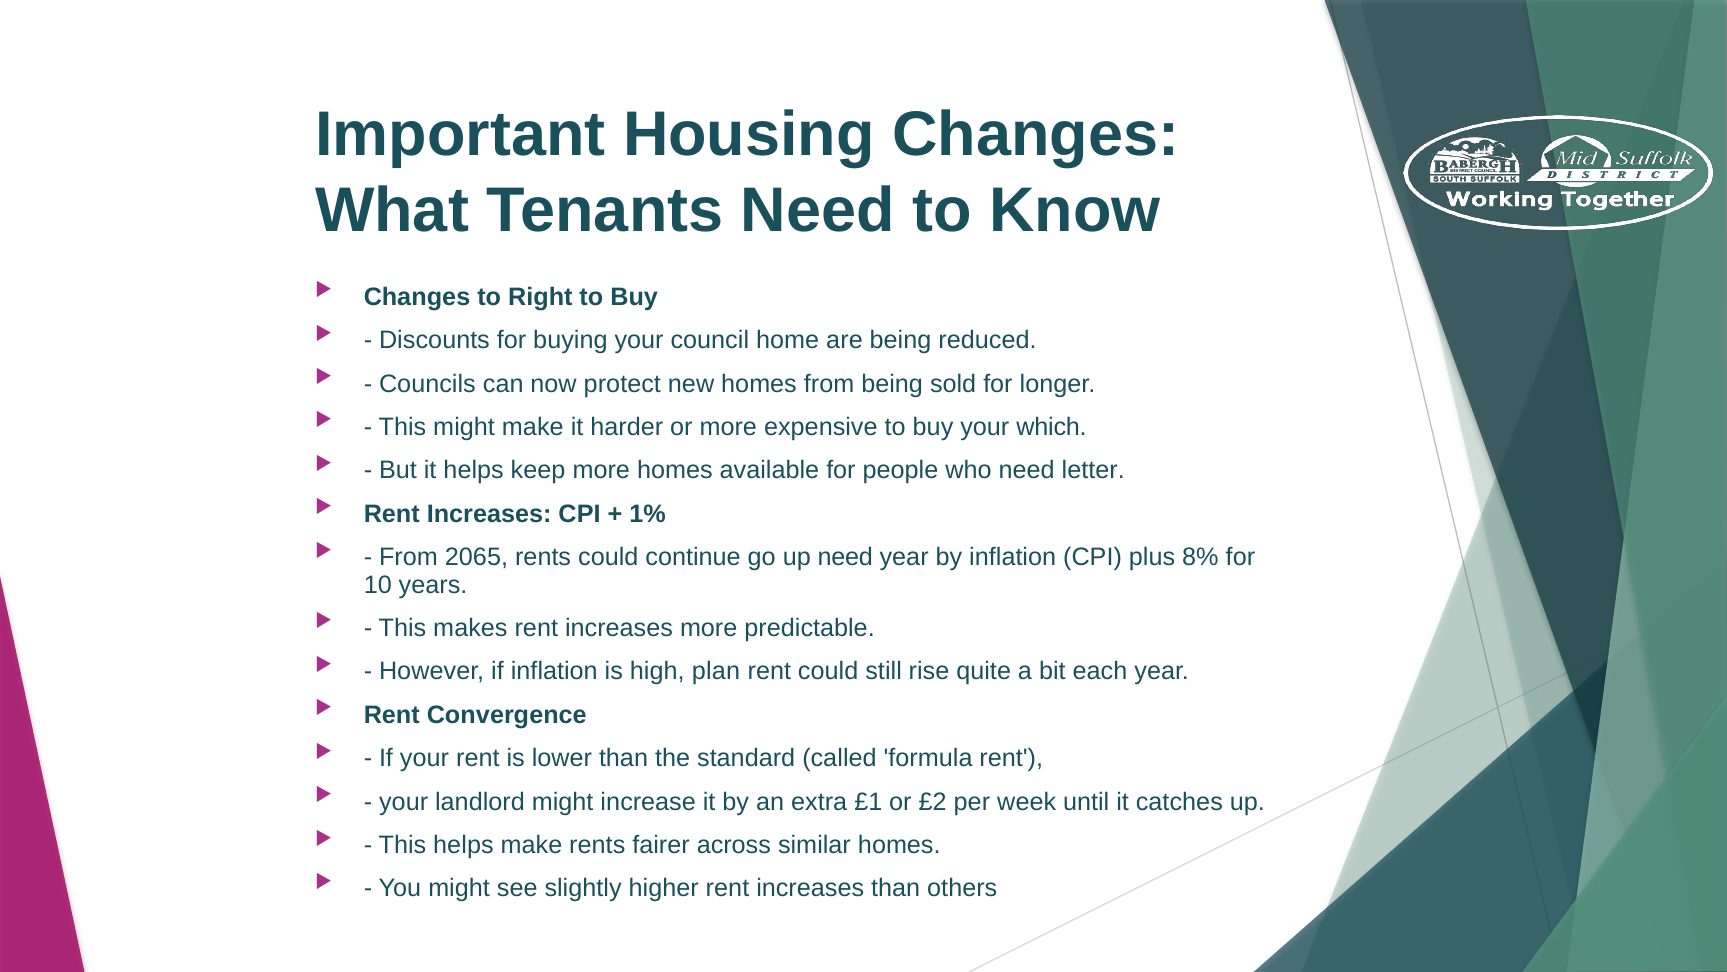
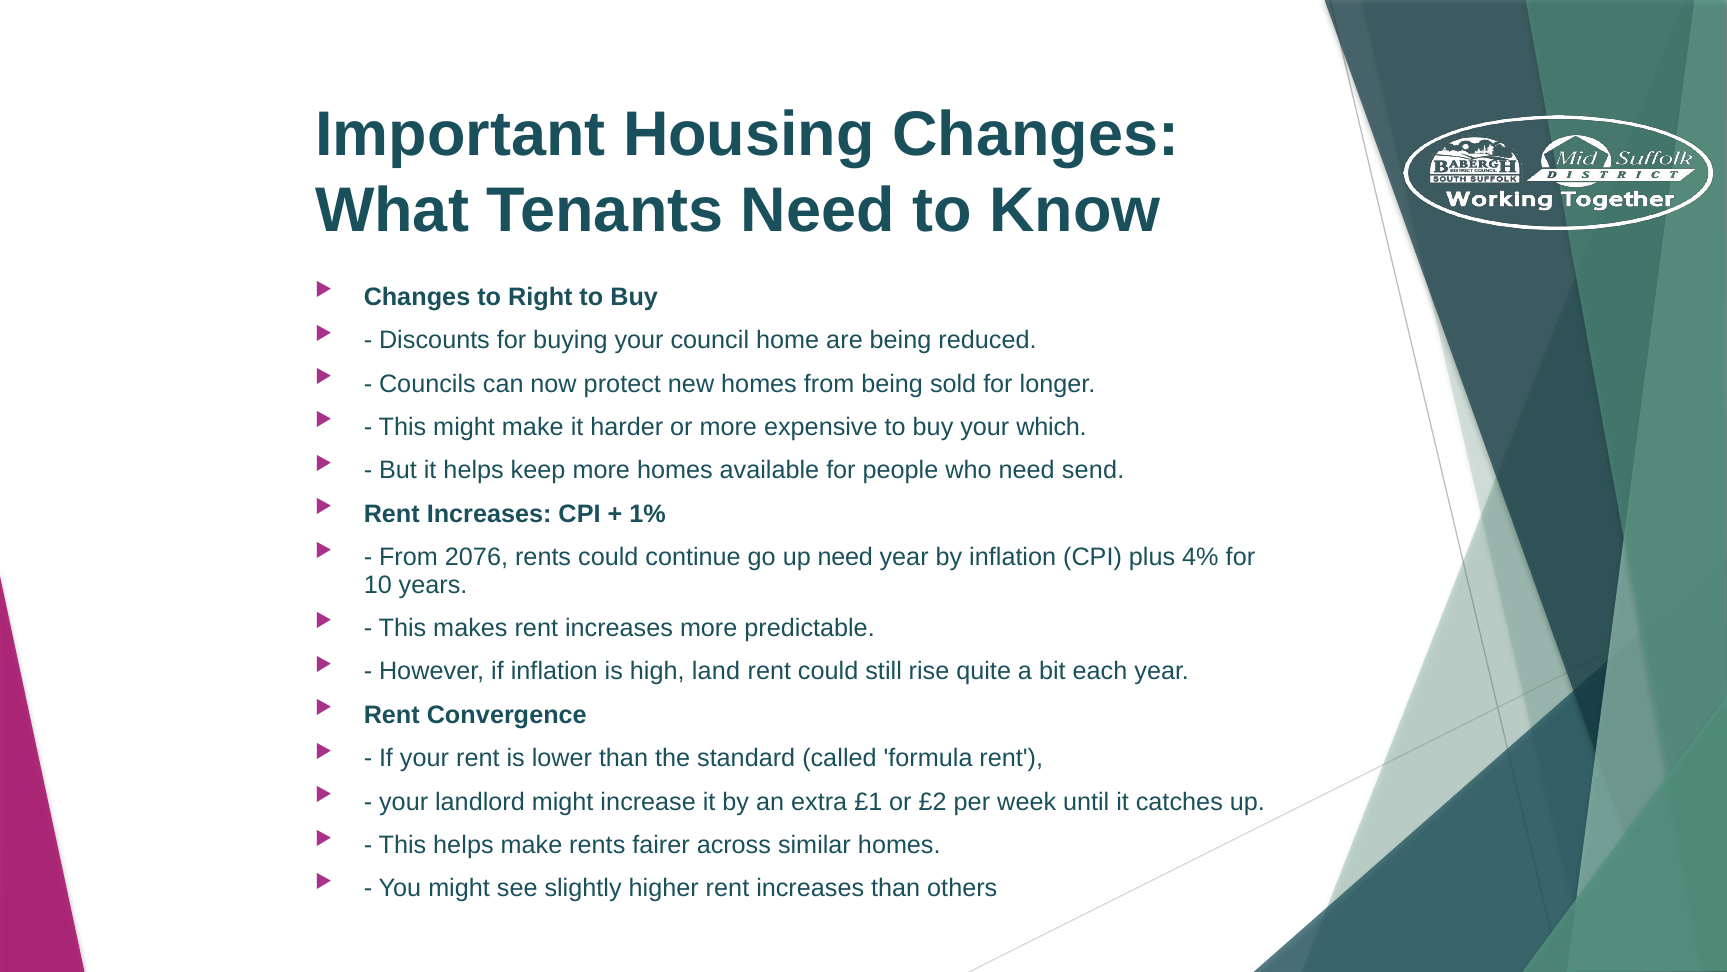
letter: letter -> send
2065: 2065 -> 2076
8%: 8% -> 4%
plan: plan -> land
